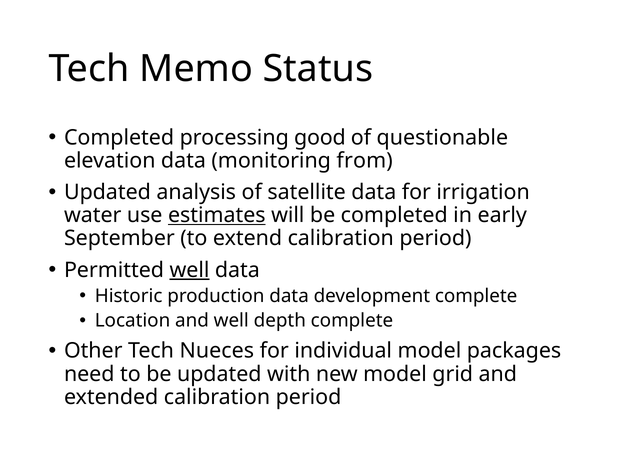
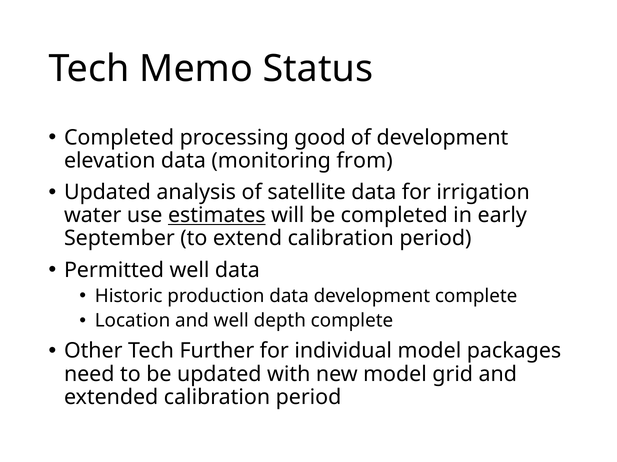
of questionable: questionable -> development
well at (189, 270) underline: present -> none
Nueces: Nueces -> Further
